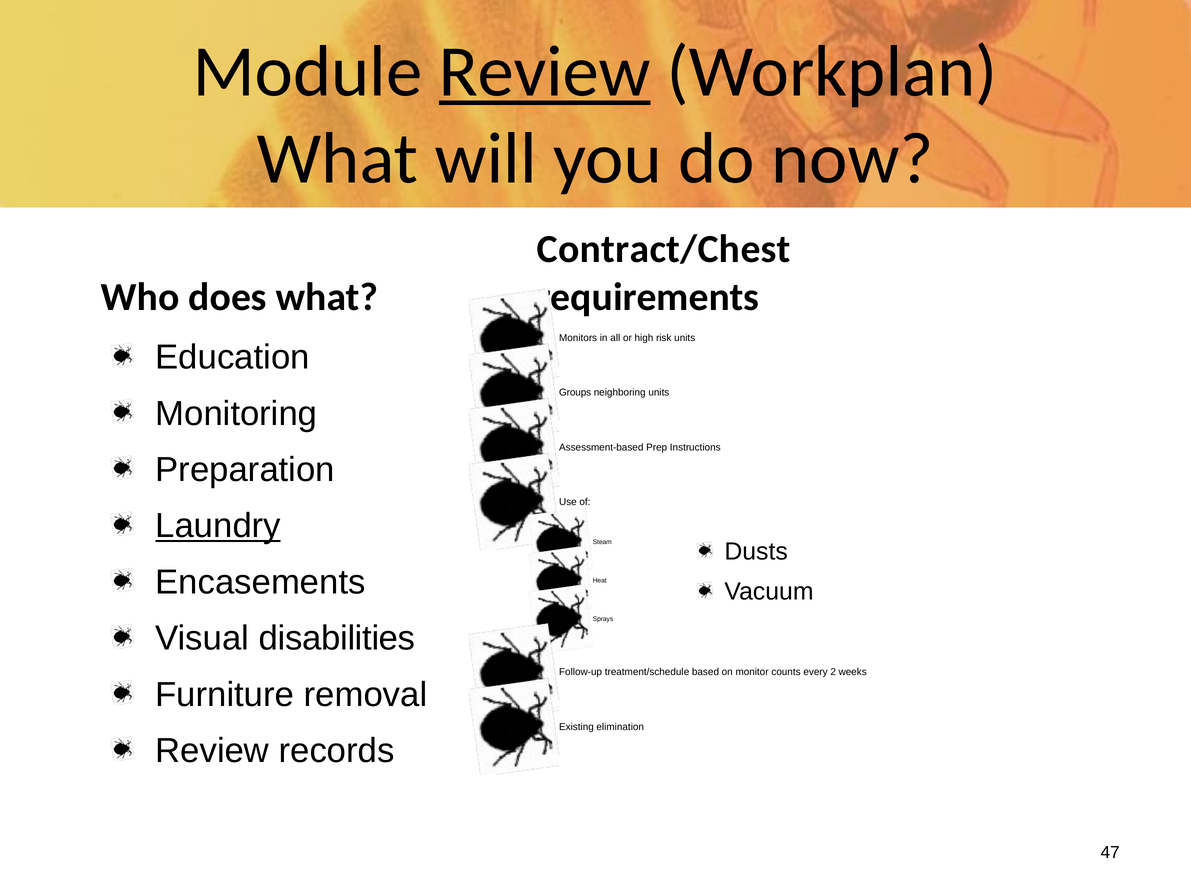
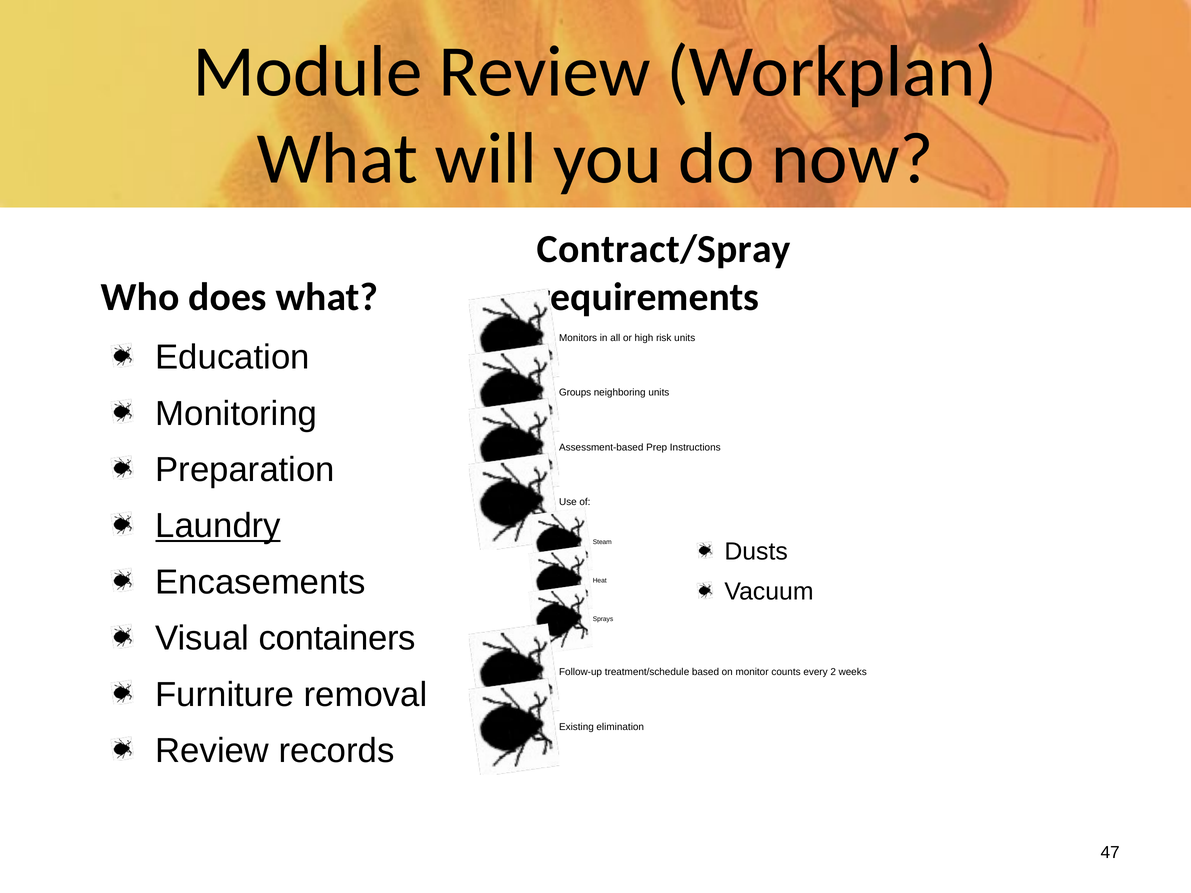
Review at (545, 72) underline: present -> none
Contract/Chest: Contract/Chest -> Contract/Spray
disabilities: disabilities -> containers
